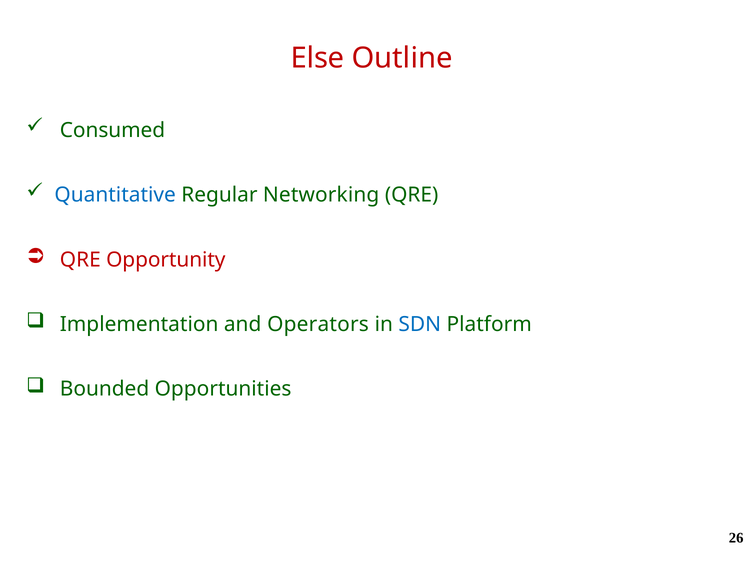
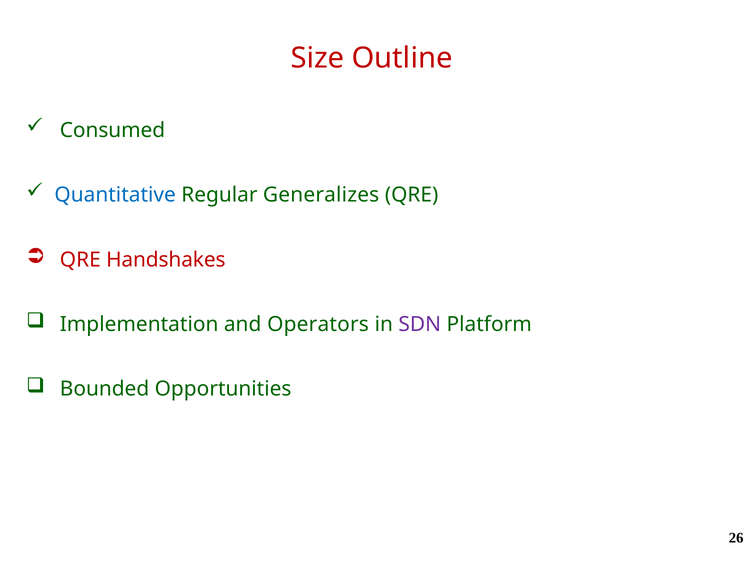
Else: Else -> Size
Networking: Networking -> Generalizes
Opportunity: Opportunity -> Handshakes
SDN colour: blue -> purple
